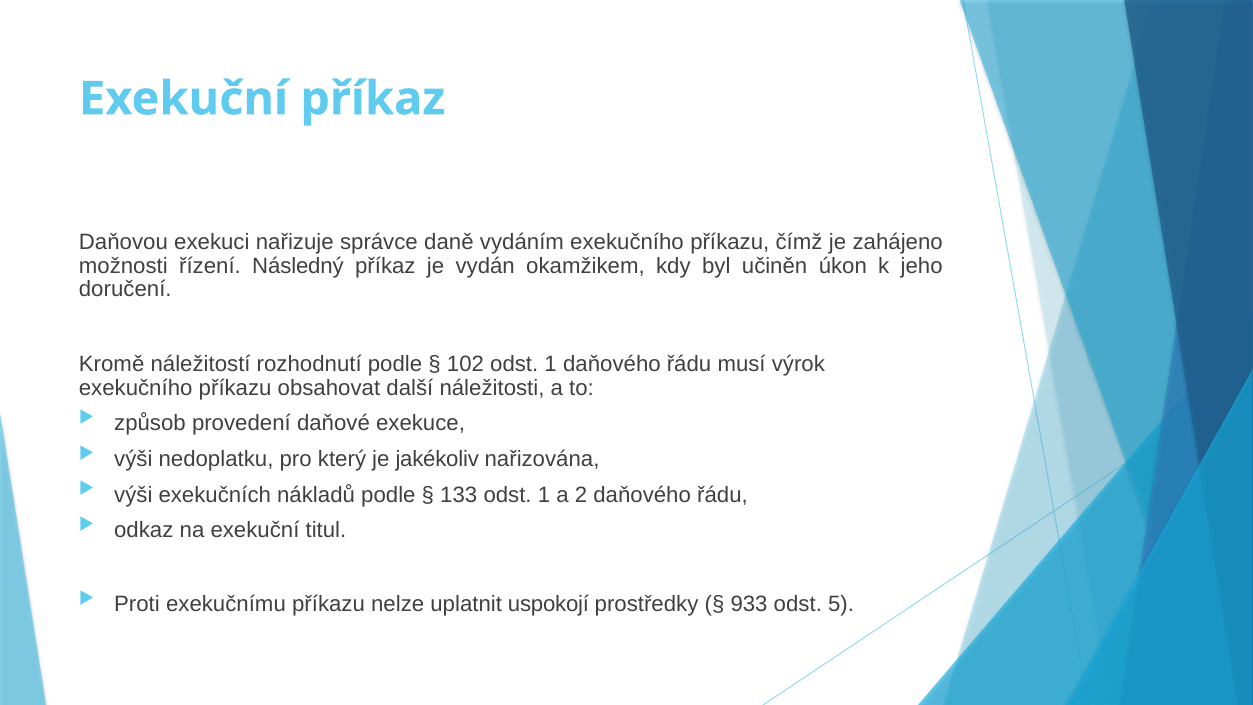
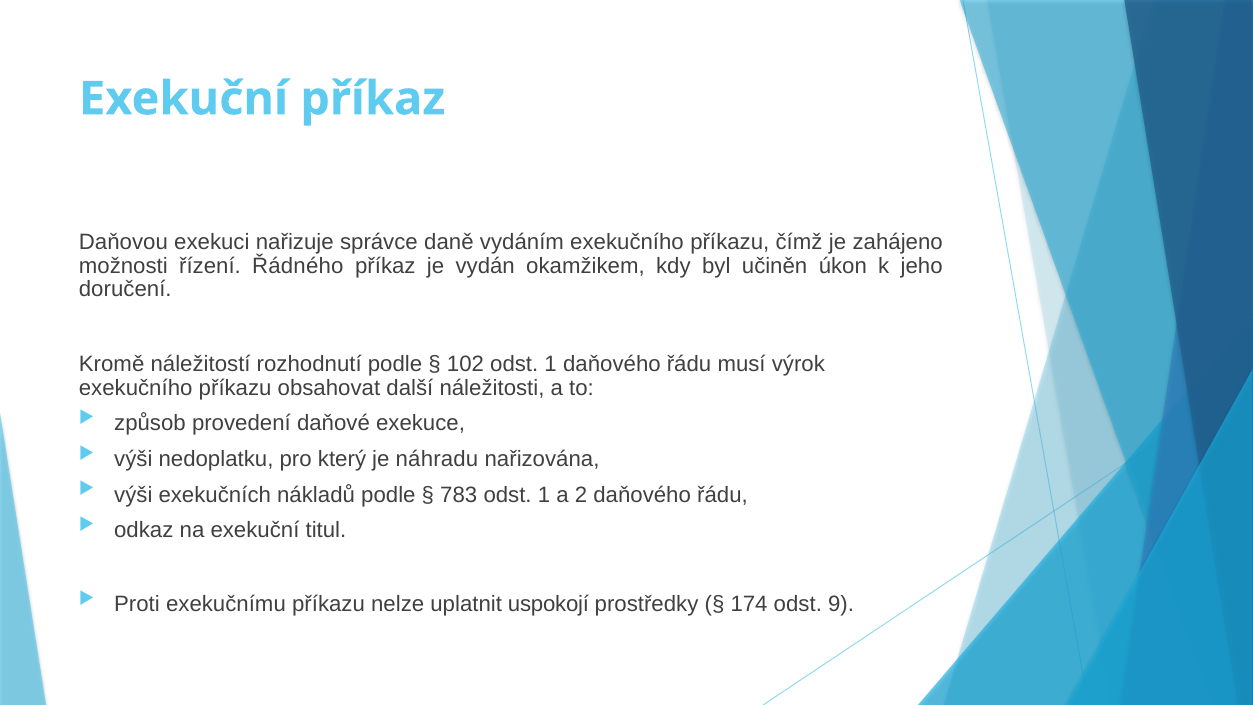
Následný: Následný -> Řádného
jakékoliv: jakékoliv -> náhradu
133: 133 -> 783
933: 933 -> 174
5: 5 -> 9
